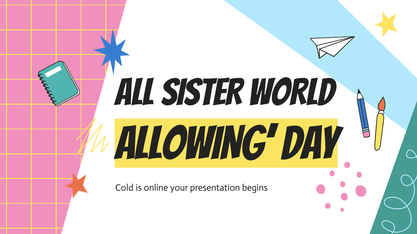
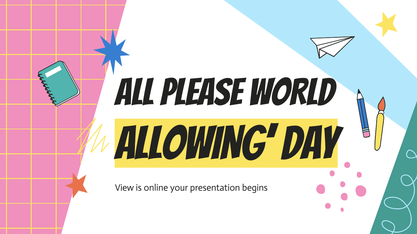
SISTER: SISTER -> PLEASE
Cold: Cold -> View
